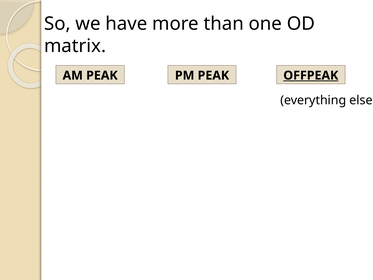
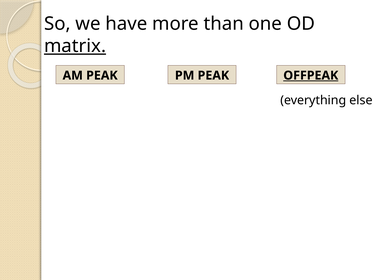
matrix underline: none -> present
